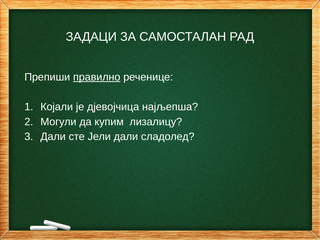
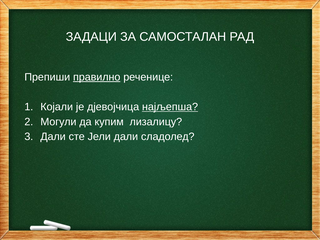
најљепша underline: none -> present
